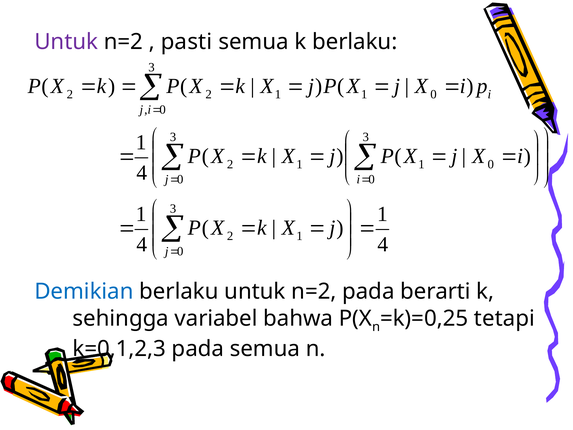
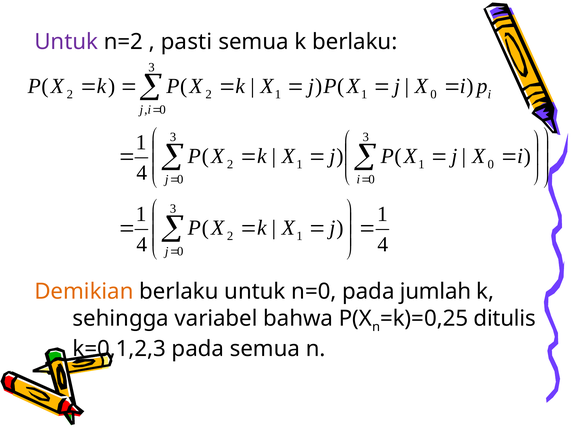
Demikian colour: blue -> orange
berlaku untuk n=2: n=2 -> n=0
berarti: berarti -> jumlah
tetapi: tetapi -> ditulis
